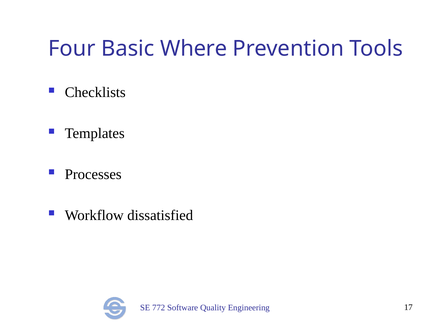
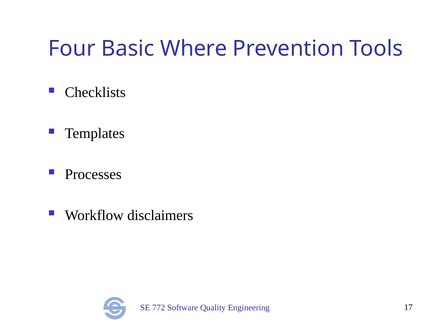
dissatisfied: dissatisfied -> disclaimers
